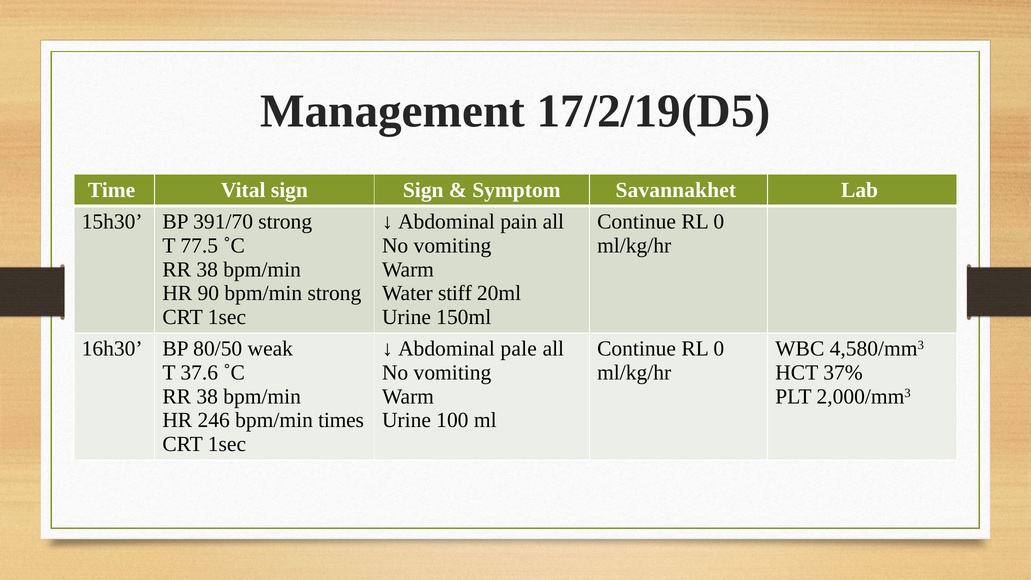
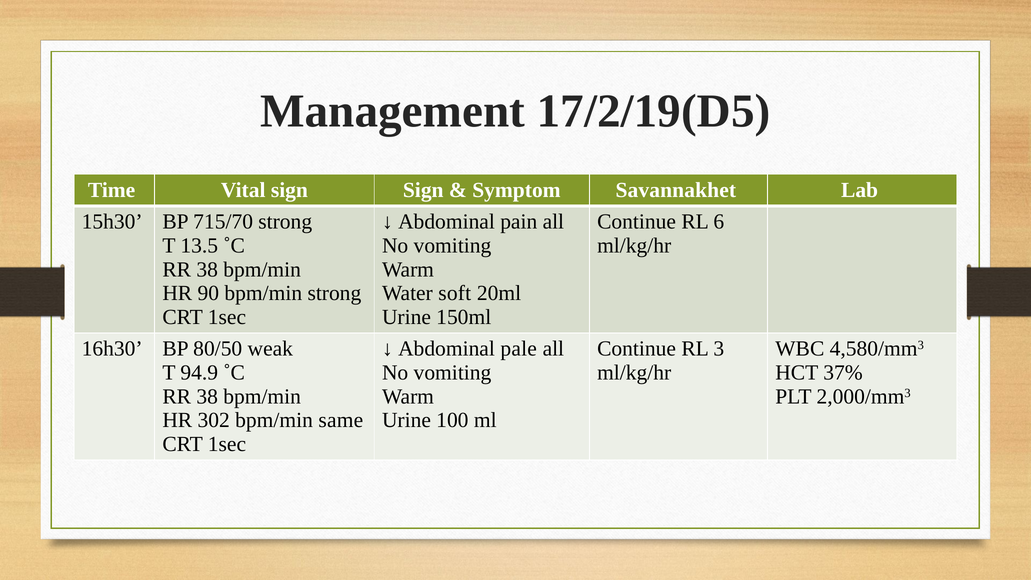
391/70: 391/70 -> 715/70
0 at (719, 222): 0 -> 6
77.5: 77.5 -> 13.5
stiff: stiff -> soft
0 at (719, 349): 0 -> 3
37.6: 37.6 -> 94.9
246: 246 -> 302
times: times -> same
